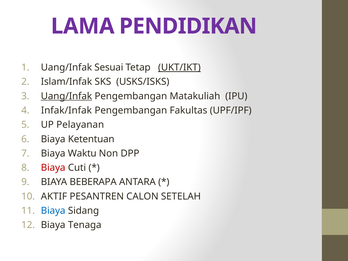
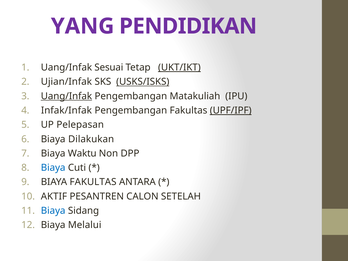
LAMA: LAMA -> YANG
Islam/Infak: Islam/Infak -> Ujian/Infak
USKS/ISKS underline: none -> present
UPF/IPF underline: none -> present
Pelayanan: Pelayanan -> Pelepasan
Ketentuan: Ketentuan -> Dilakukan
Biaya at (53, 168) colour: red -> blue
BIAYA BEBERAPA: BEBERAPA -> FAKULTAS
Tenaga: Tenaga -> Melalui
